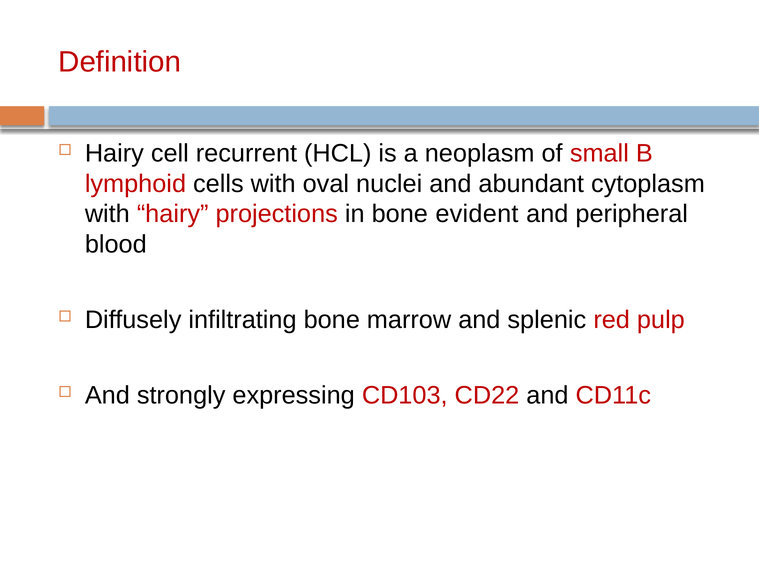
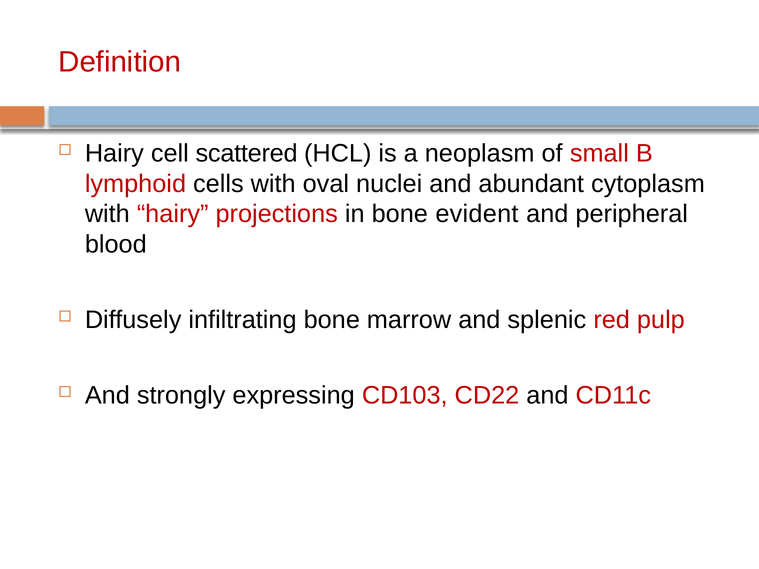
recurrent: recurrent -> scattered
